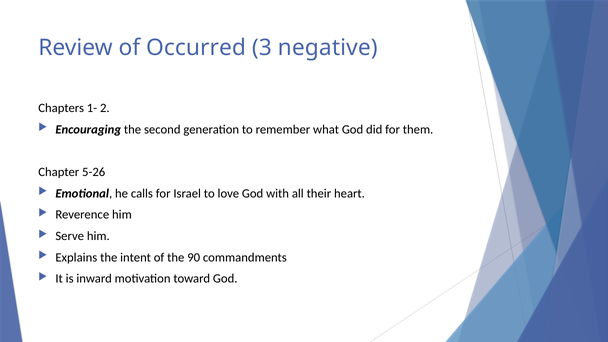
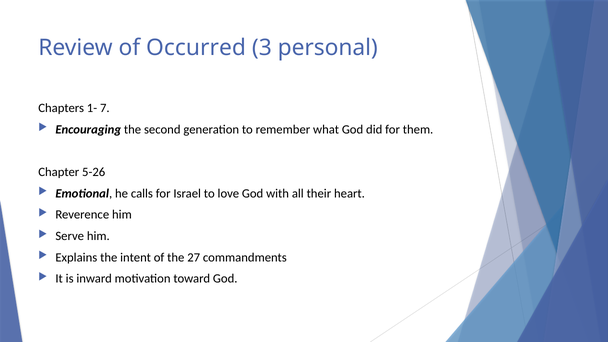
negative: negative -> personal
2: 2 -> 7
90: 90 -> 27
